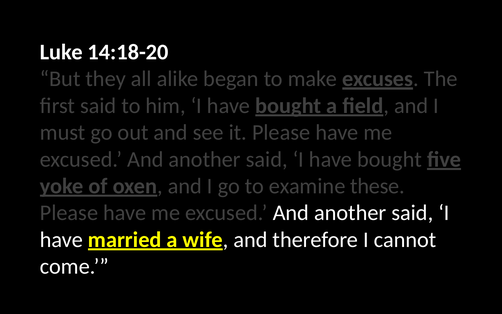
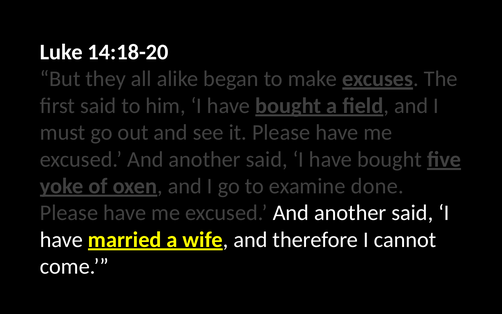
these: these -> done
